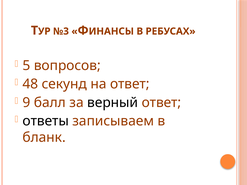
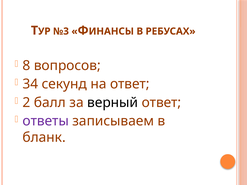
5: 5 -> 8
48: 48 -> 34
9: 9 -> 2
ответы colour: black -> purple
